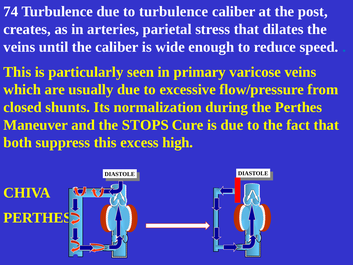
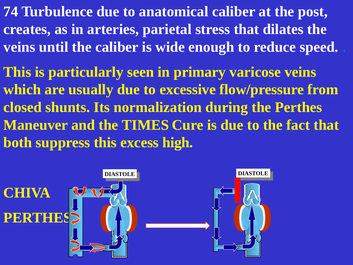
to turbulence: turbulence -> anatomical
STOPS: STOPS -> TIMES
